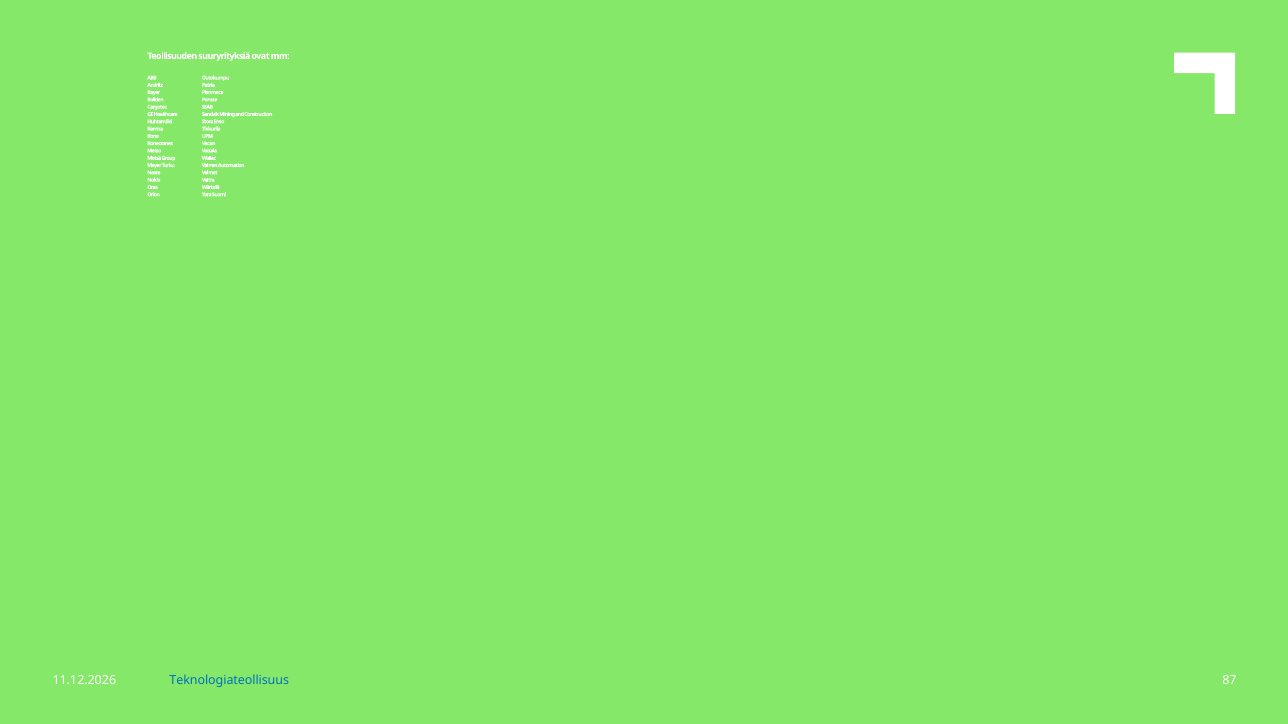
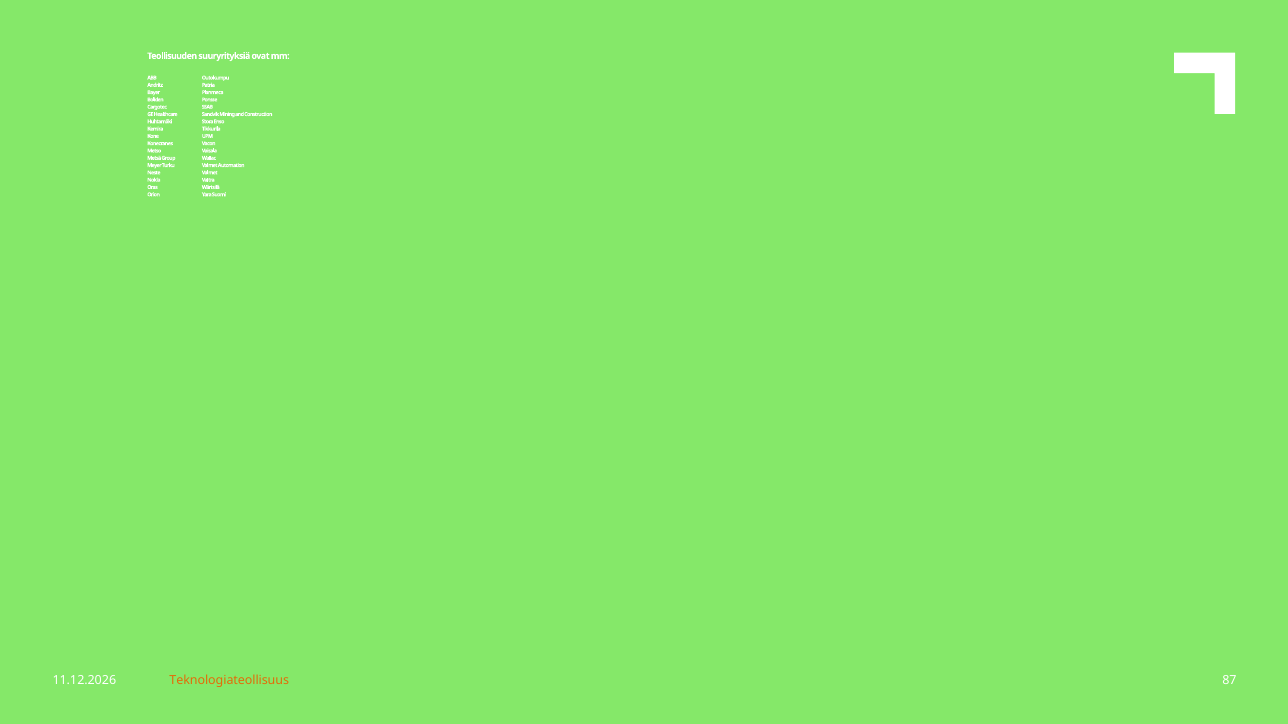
Teknologiateollisuus colour: blue -> orange
